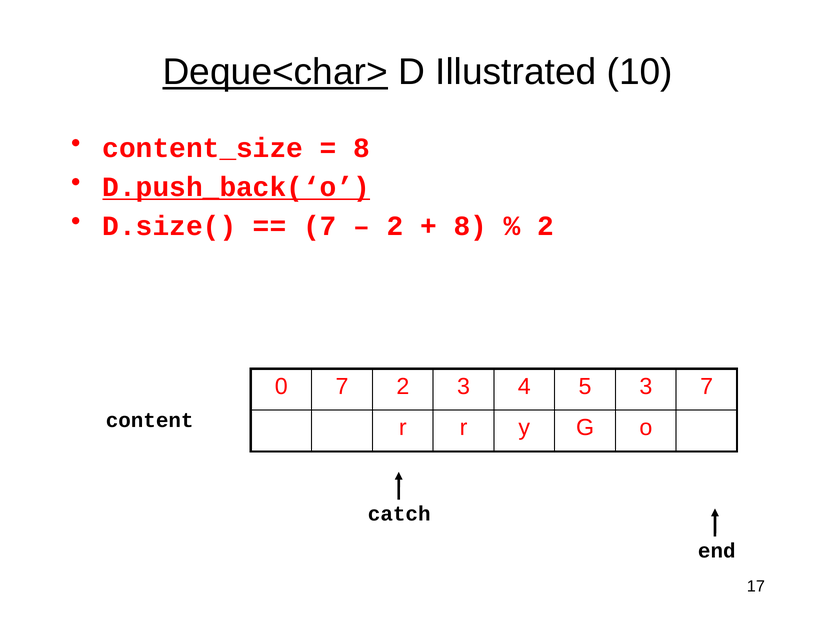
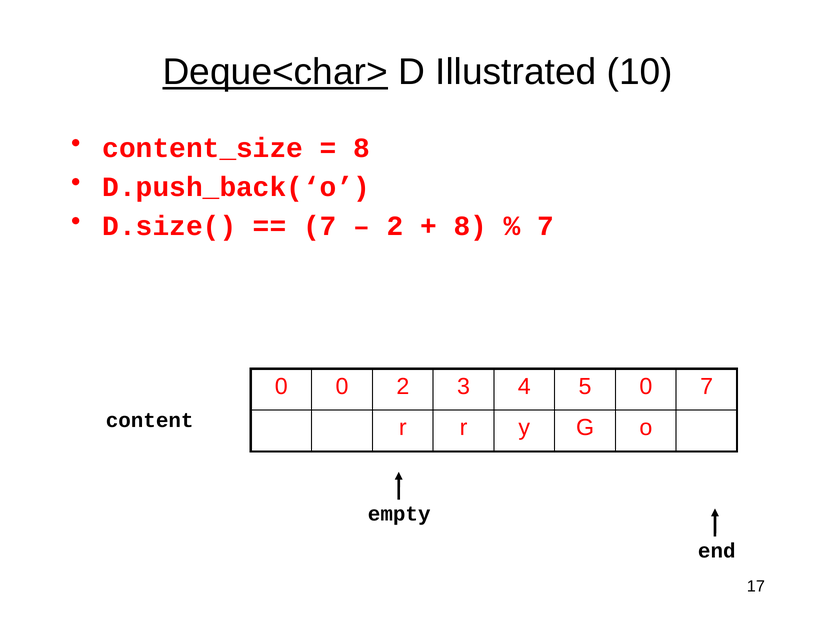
D.push_back(‘o underline: present -> none
2 at (546, 226): 2 -> 7
0 7: 7 -> 0
5 3: 3 -> 0
catch: catch -> empty
